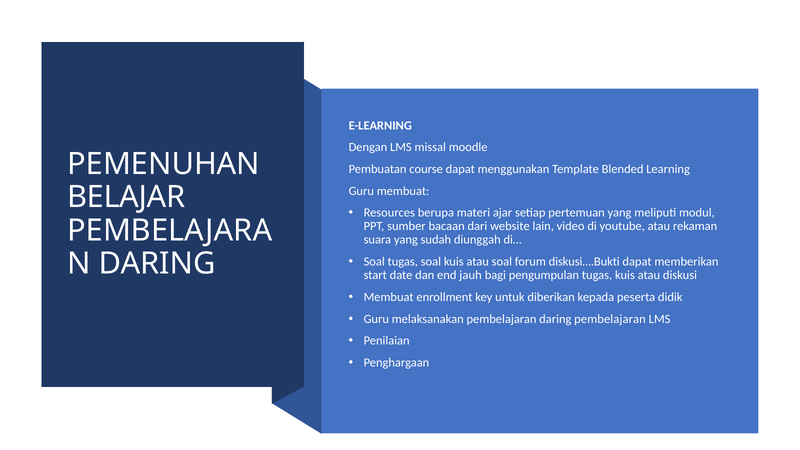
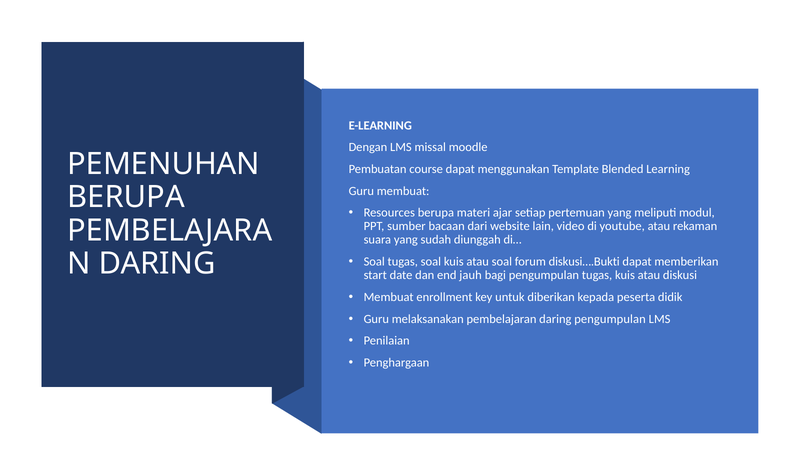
BELAJAR at (126, 197): BELAJAR -> BERUPA
daring pembelajaran: pembelajaran -> pengumpulan
